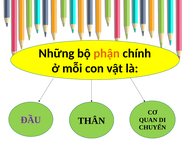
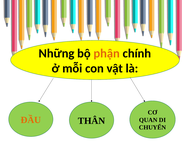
ĐẦU colour: purple -> orange
